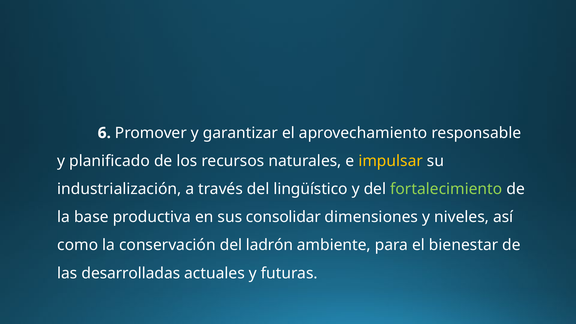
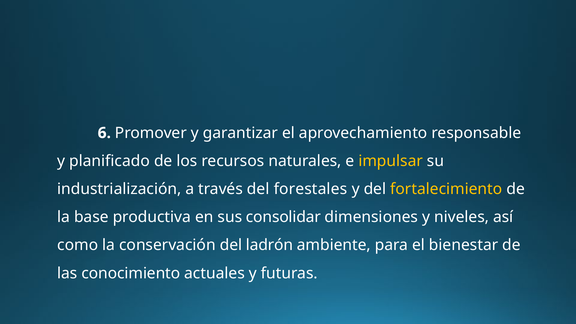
lingüístico: lingüístico -> forestales
fortalecimiento colour: light green -> yellow
desarrolladas: desarrolladas -> conocimiento
